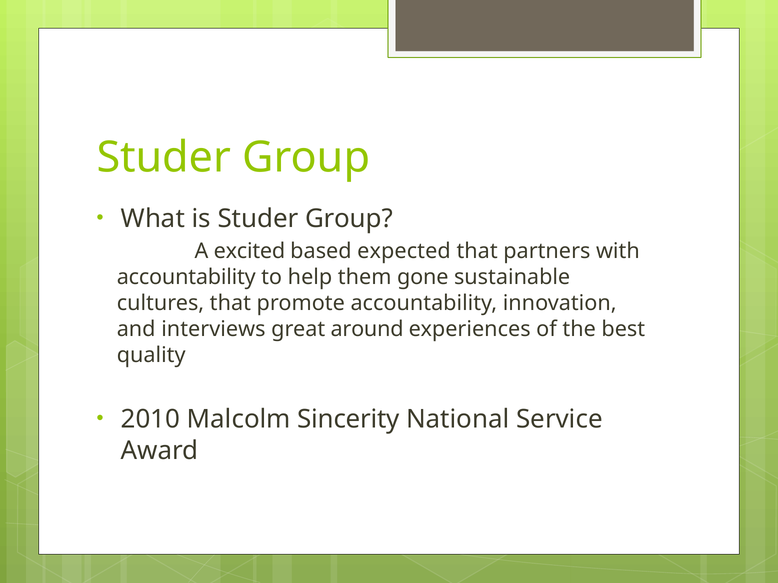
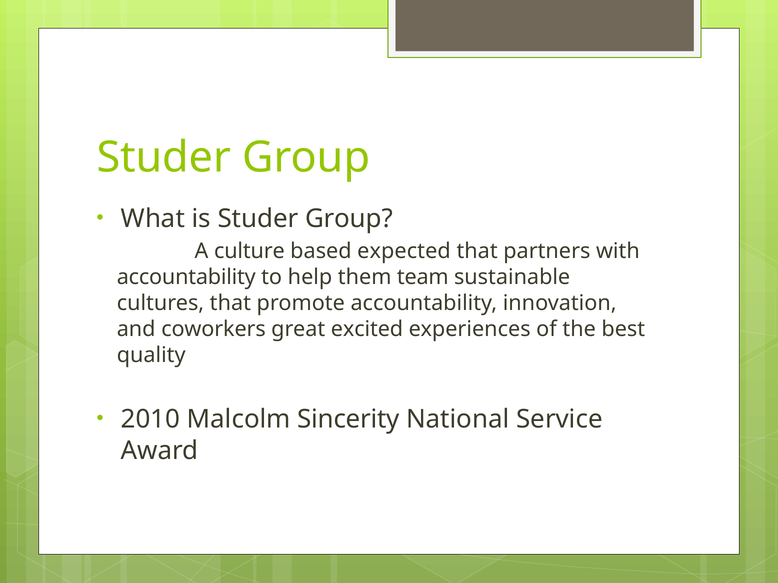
excited: excited -> culture
gone: gone -> team
interviews: interviews -> coworkers
around: around -> excited
